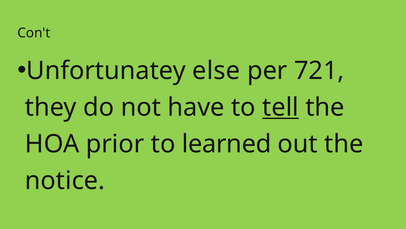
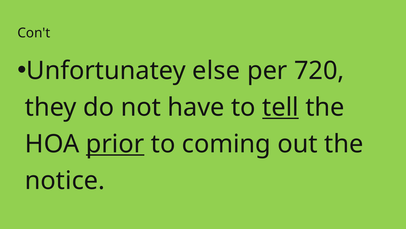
721: 721 -> 720
prior underline: none -> present
learned: learned -> coming
